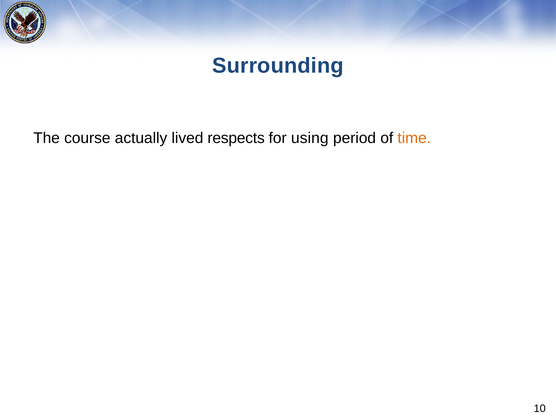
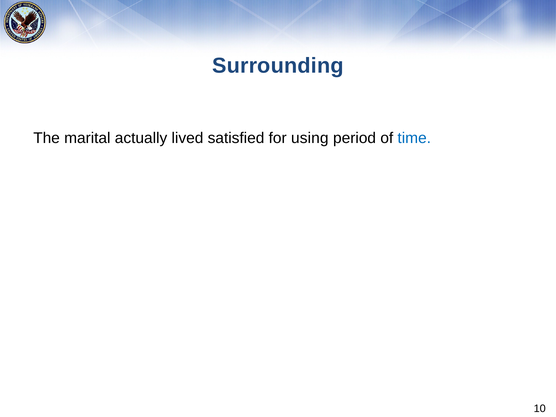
course: course -> marital
respects: respects -> satisfied
time colour: orange -> blue
